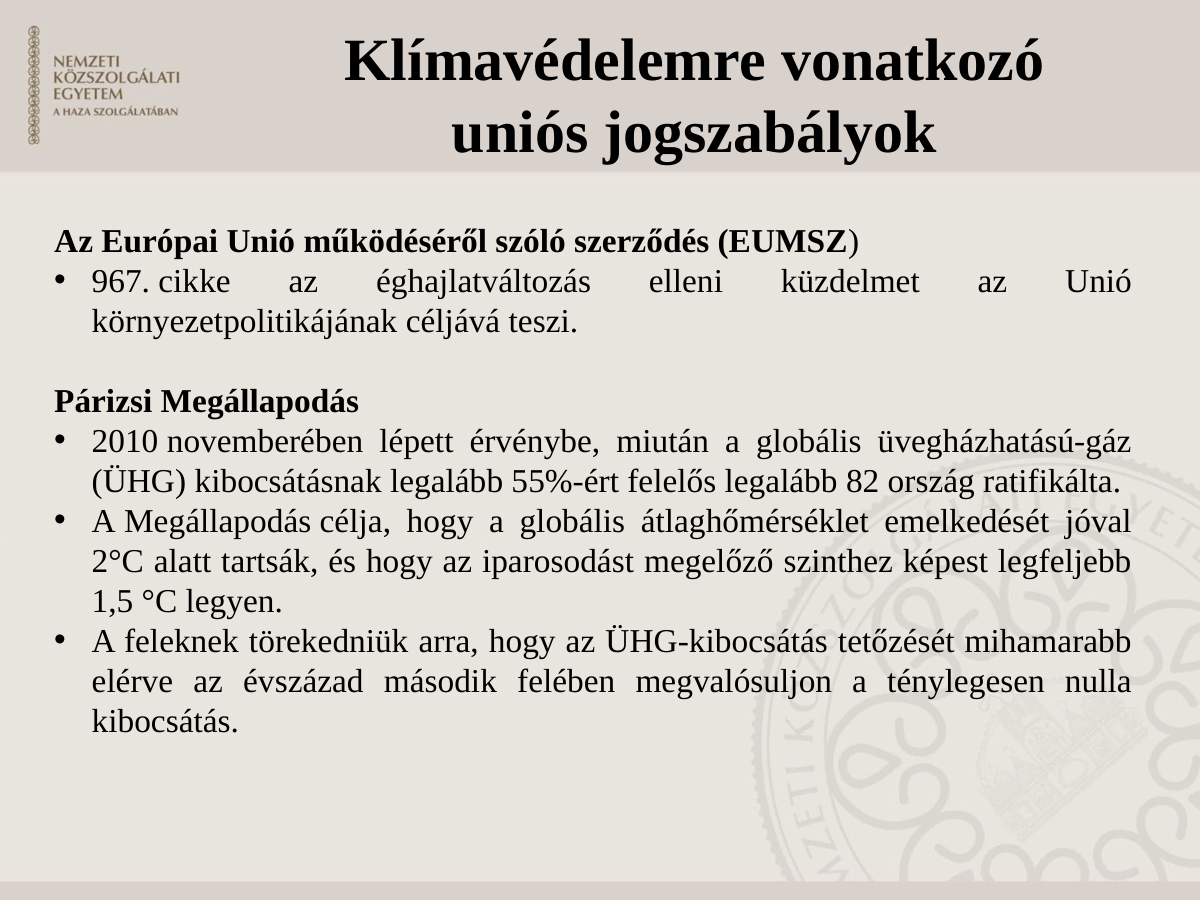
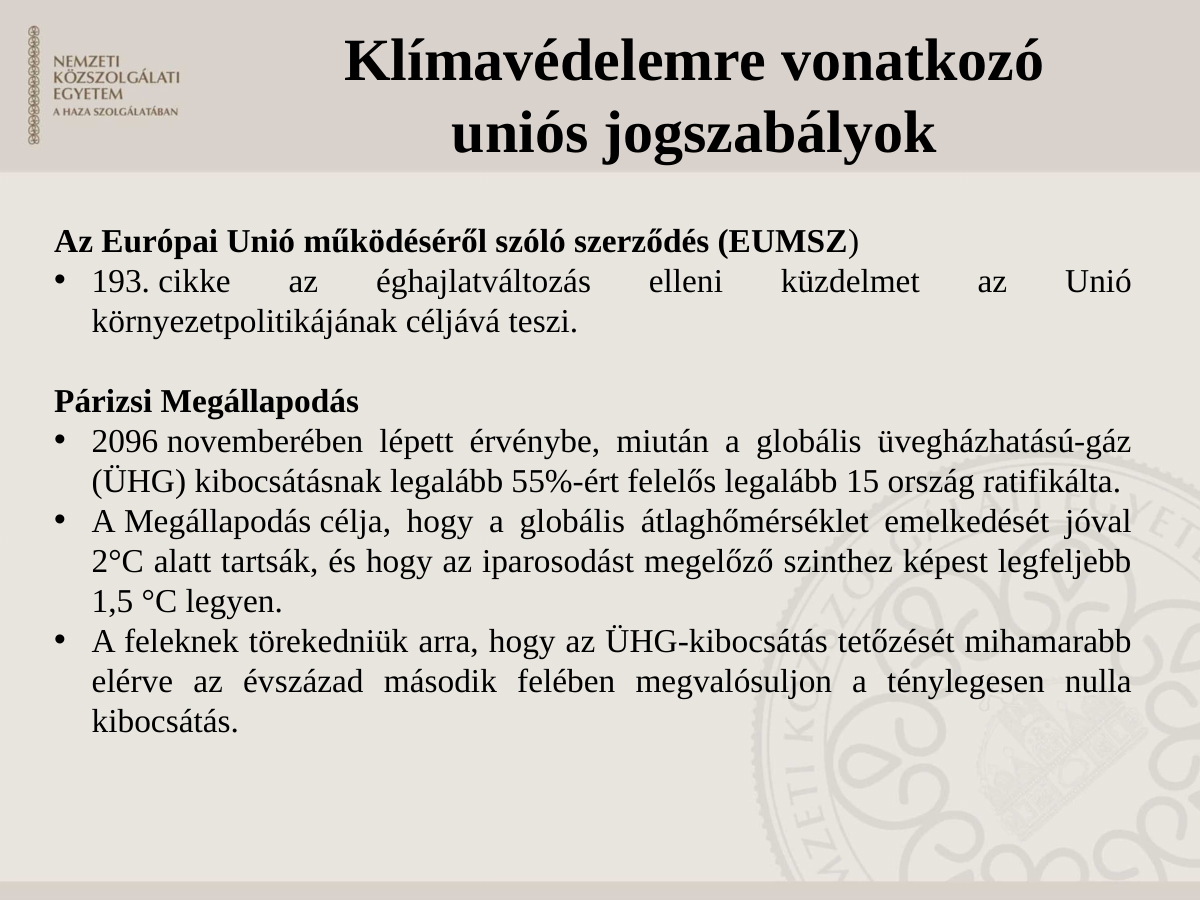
967: 967 -> 193
2010: 2010 -> 2096
82: 82 -> 15
